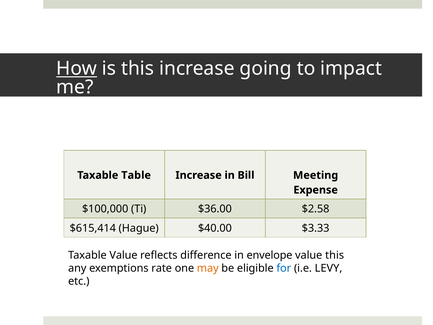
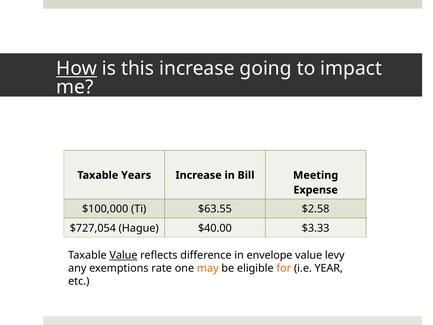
Table: Table -> Years
$36.00: $36.00 -> $63.55
$615,414: $615,414 -> $727,054
Value at (123, 255) underline: none -> present
value this: this -> levy
for colour: blue -> orange
LEVY: LEVY -> YEAR
